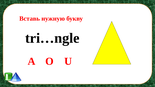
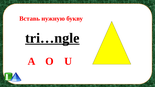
tri…ngle underline: none -> present
